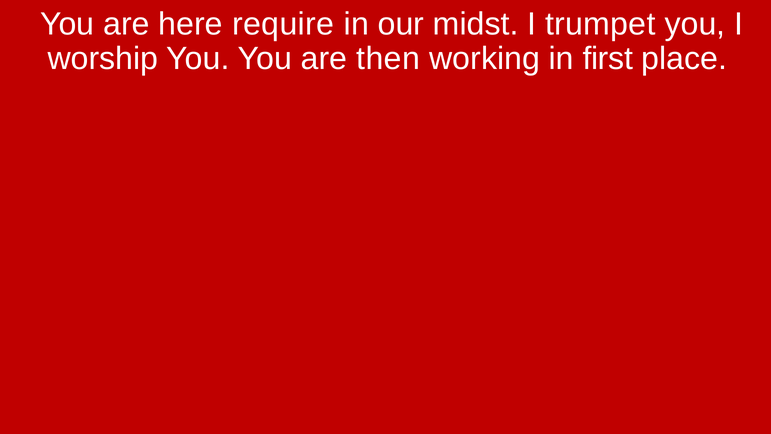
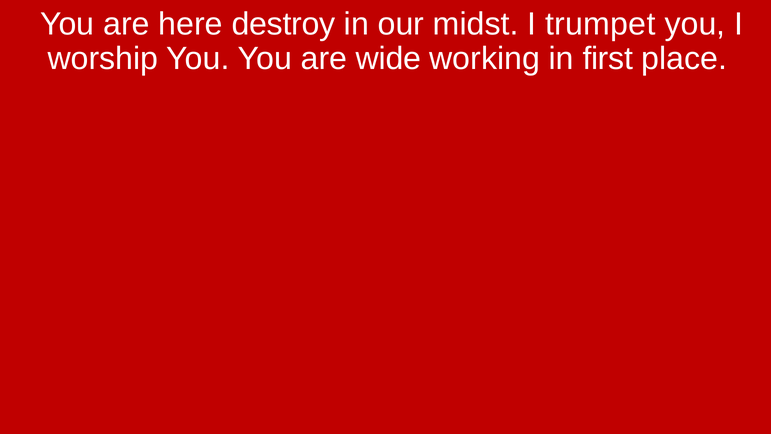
require: require -> destroy
then: then -> wide
